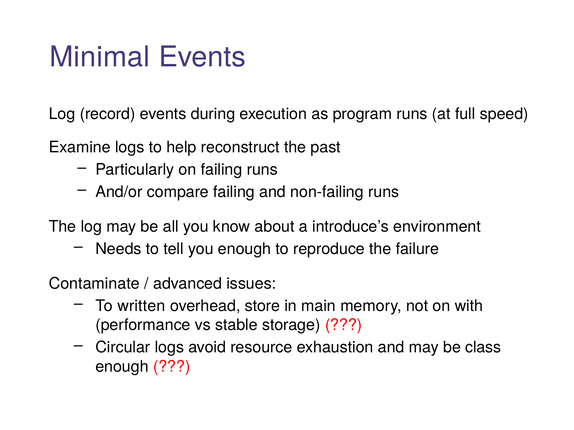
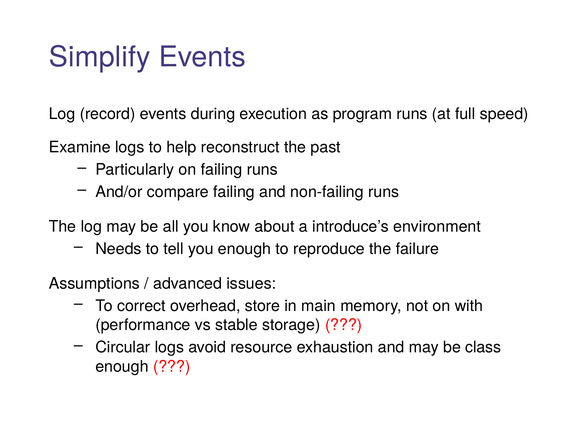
Minimal: Minimal -> Simplify
Contaminate: Contaminate -> Assumptions
written: written -> correct
